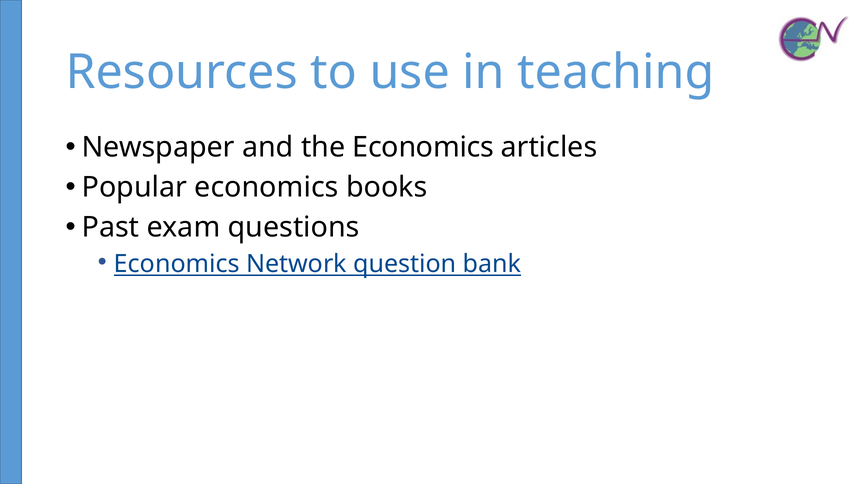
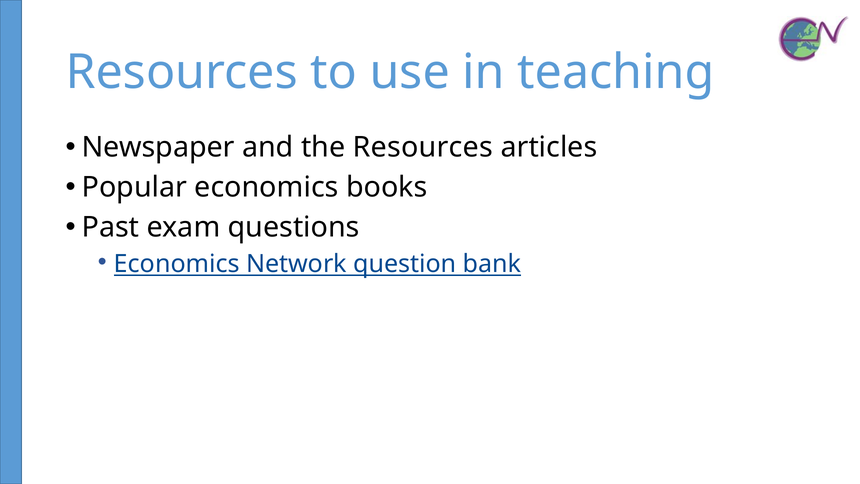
the Economics: Economics -> Resources
